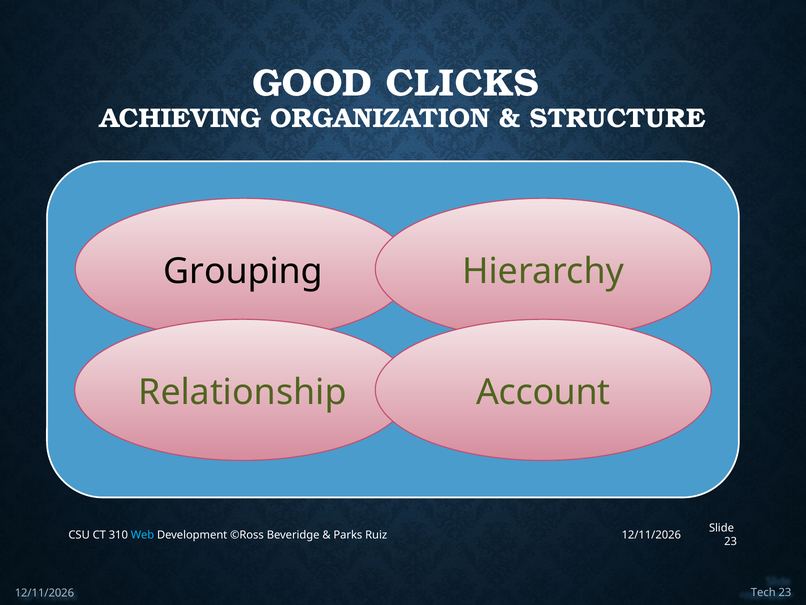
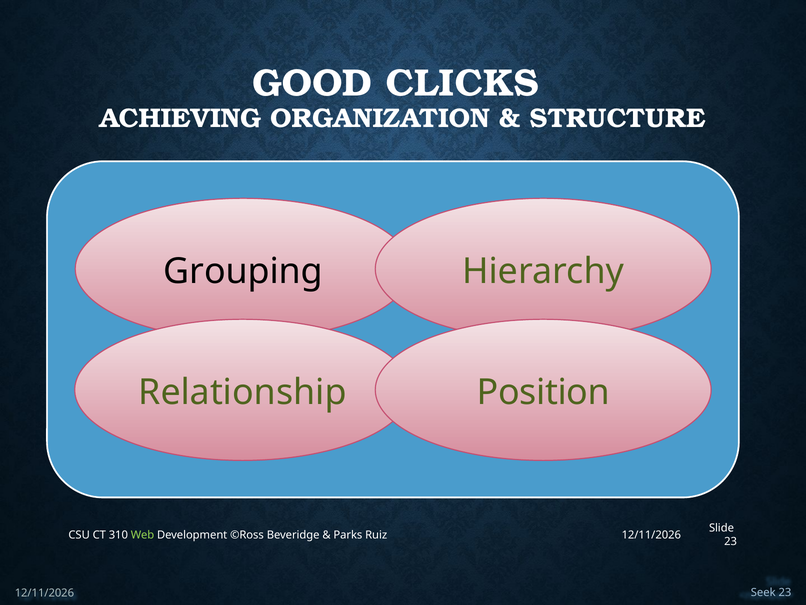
Account: Account -> Position
Web colour: light blue -> light green
Tech: Tech -> Seek
